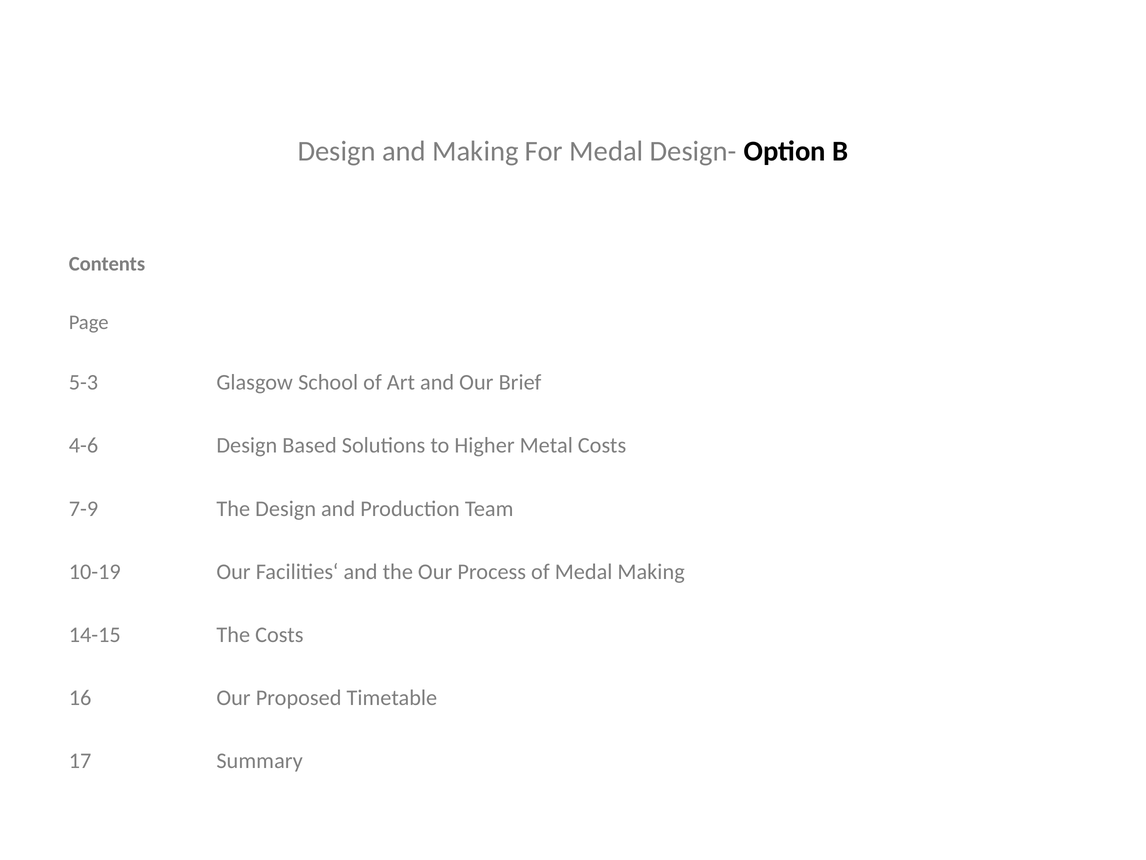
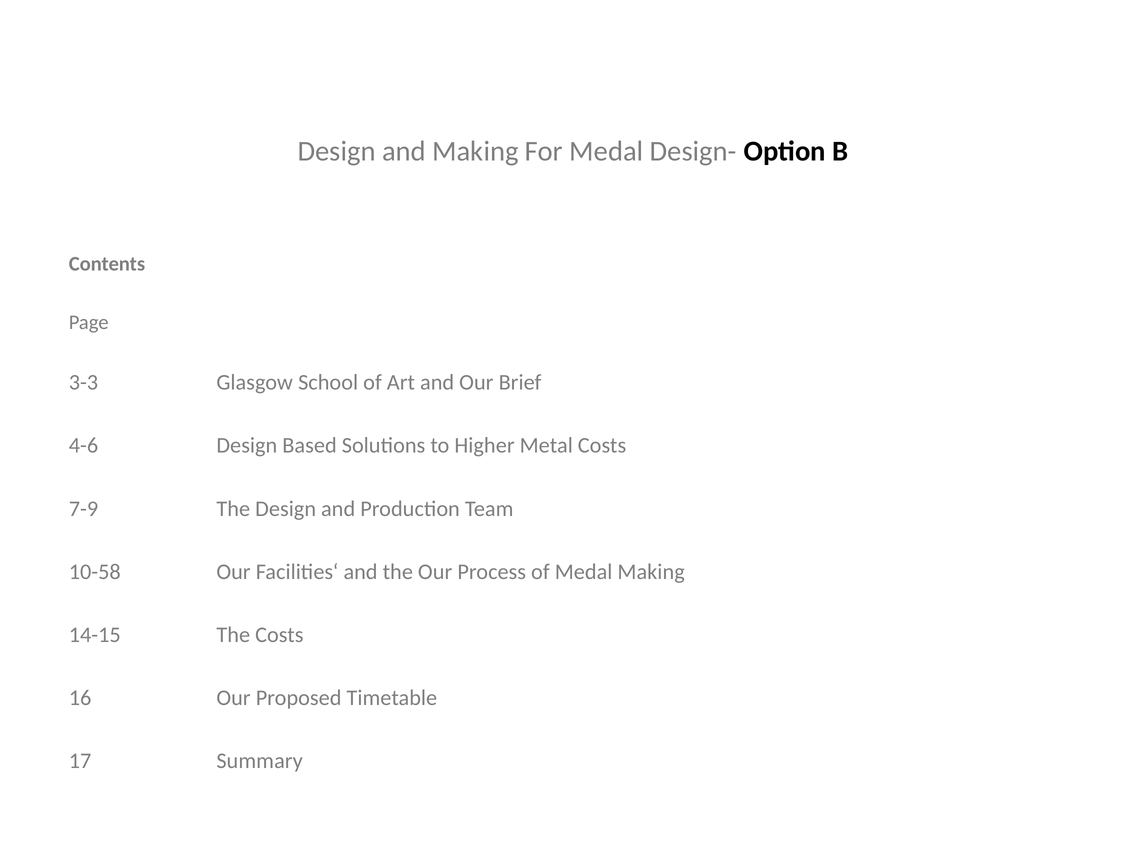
5-3: 5-3 -> 3-3
10-19: 10-19 -> 10-58
